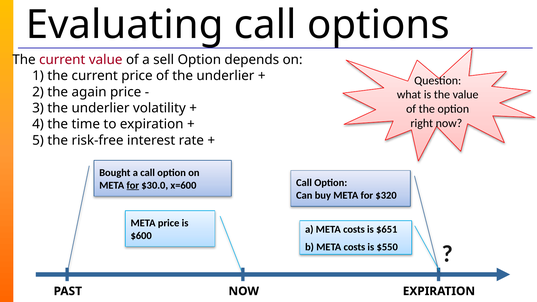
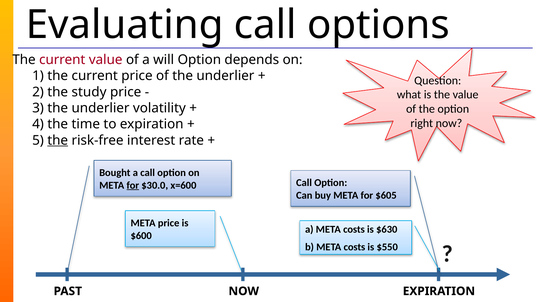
sell: sell -> will
again: again -> study
the at (58, 140) underline: none -> present
$320: $320 -> $605
$651: $651 -> $630
